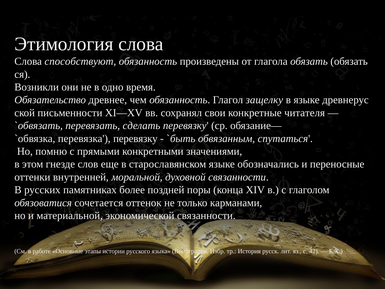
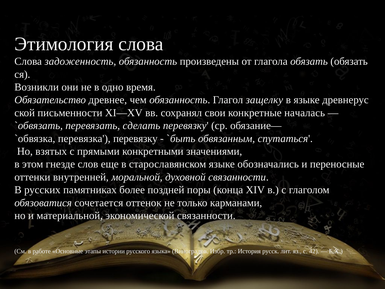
способствуют: способствуют -> задоженность
читателя: читателя -> началась
помню: помню -> взятых
